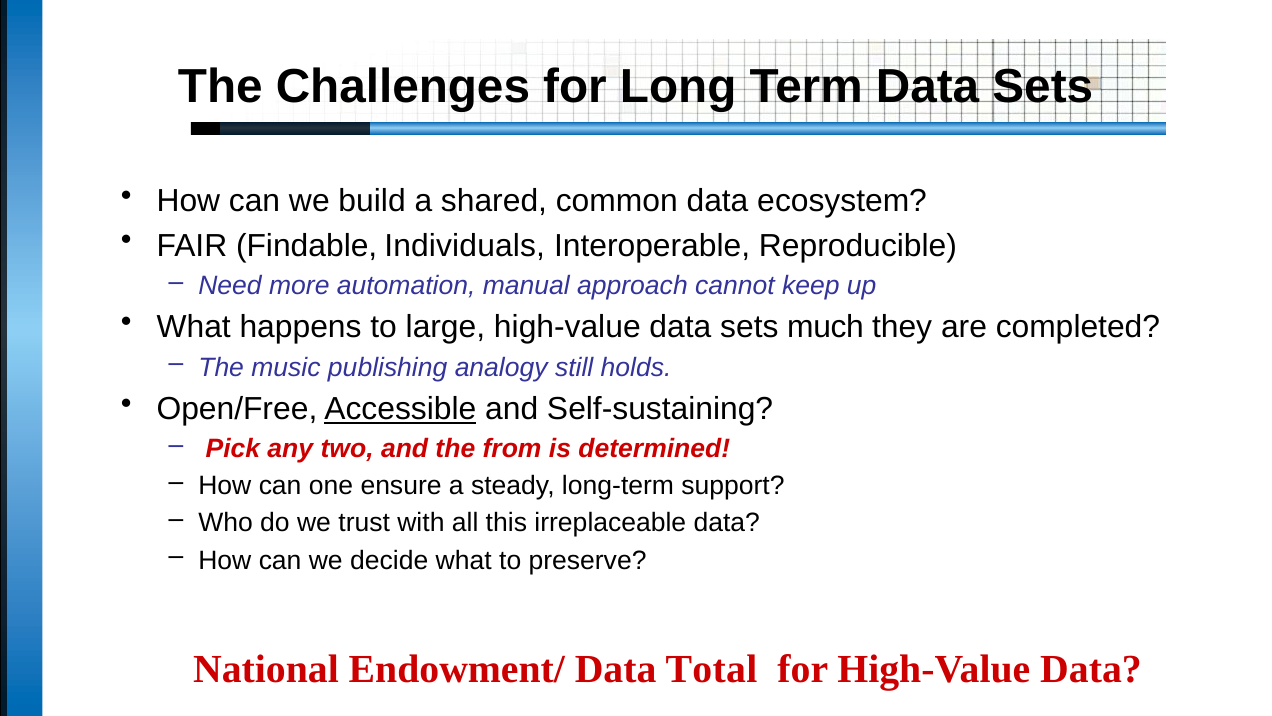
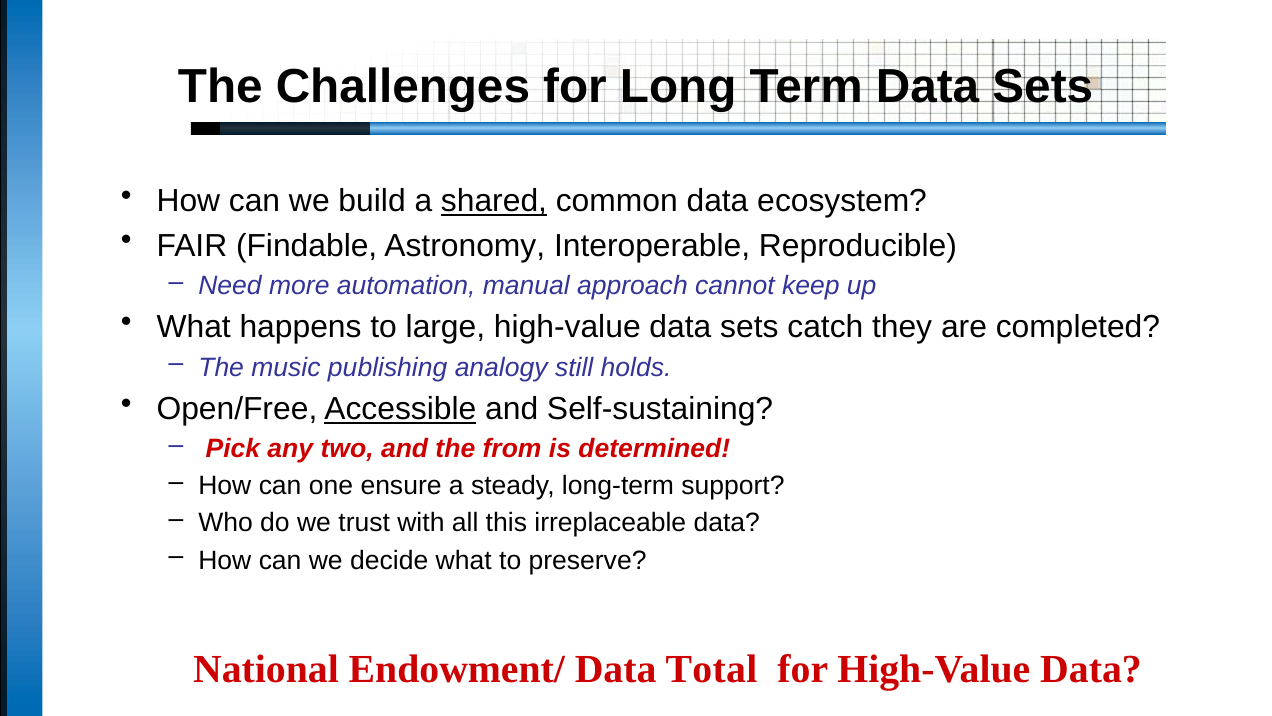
shared underline: none -> present
Individuals: Individuals -> Astronomy
much: much -> catch
